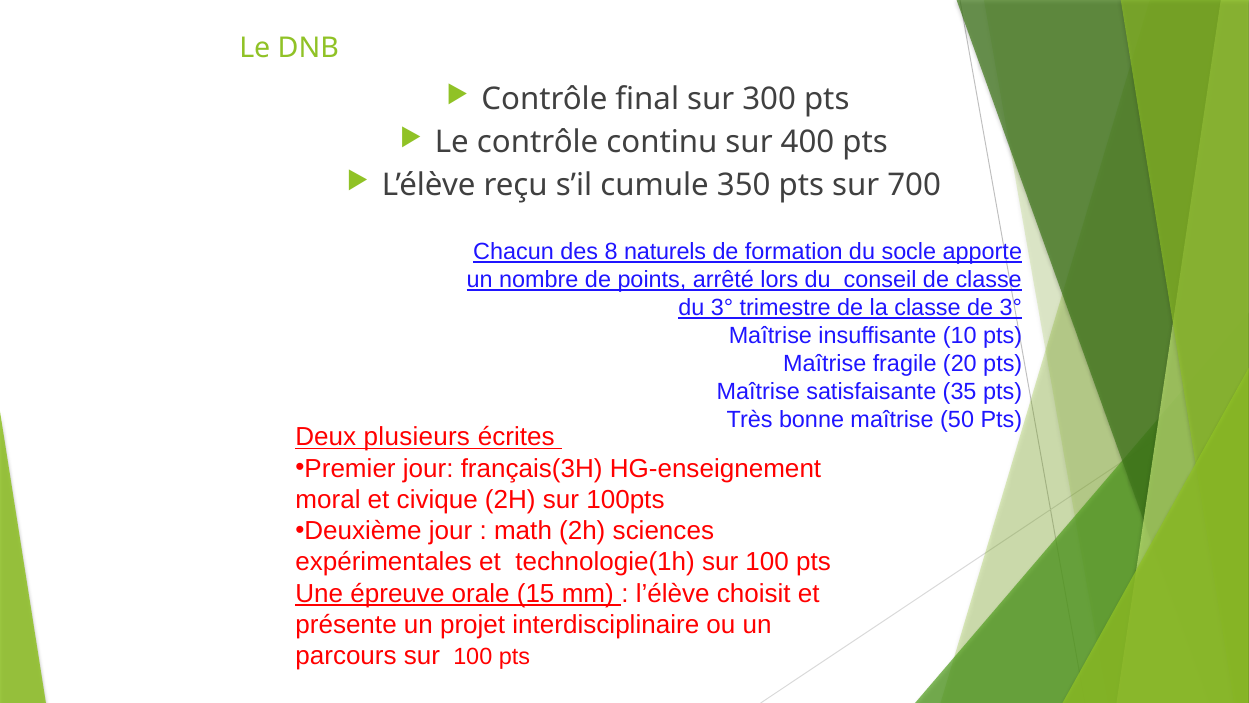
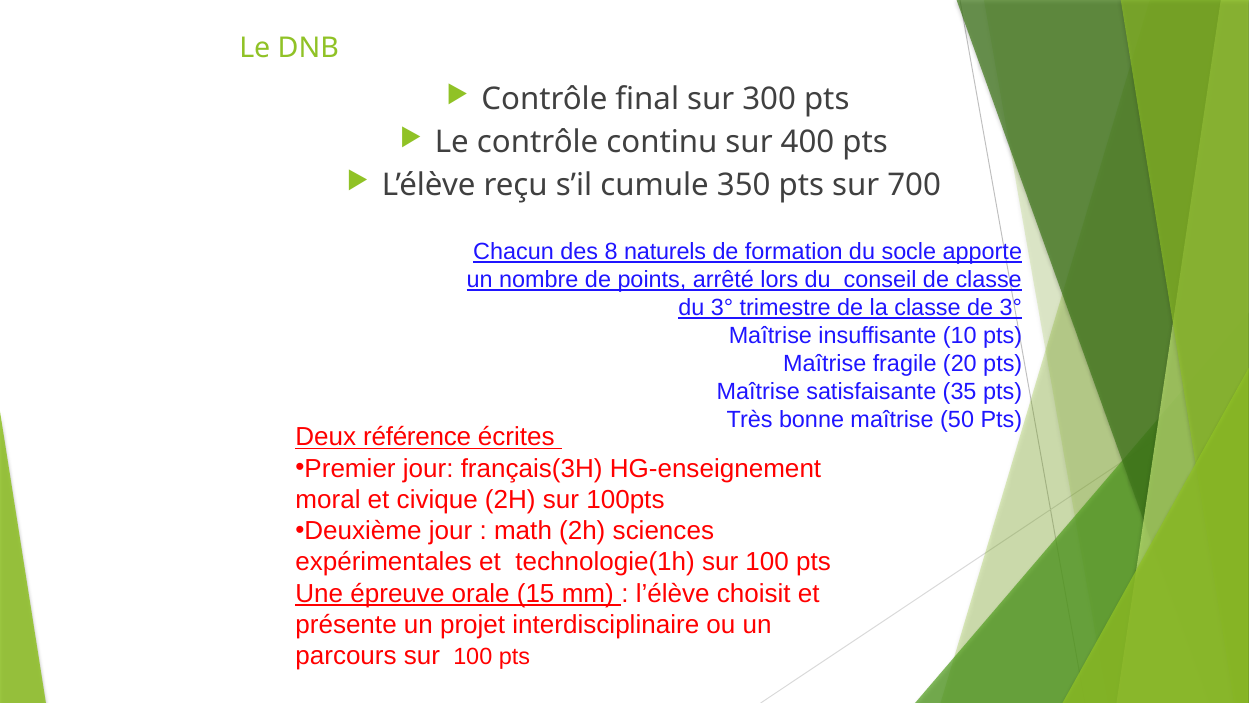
plusieurs: plusieurs -> référence
